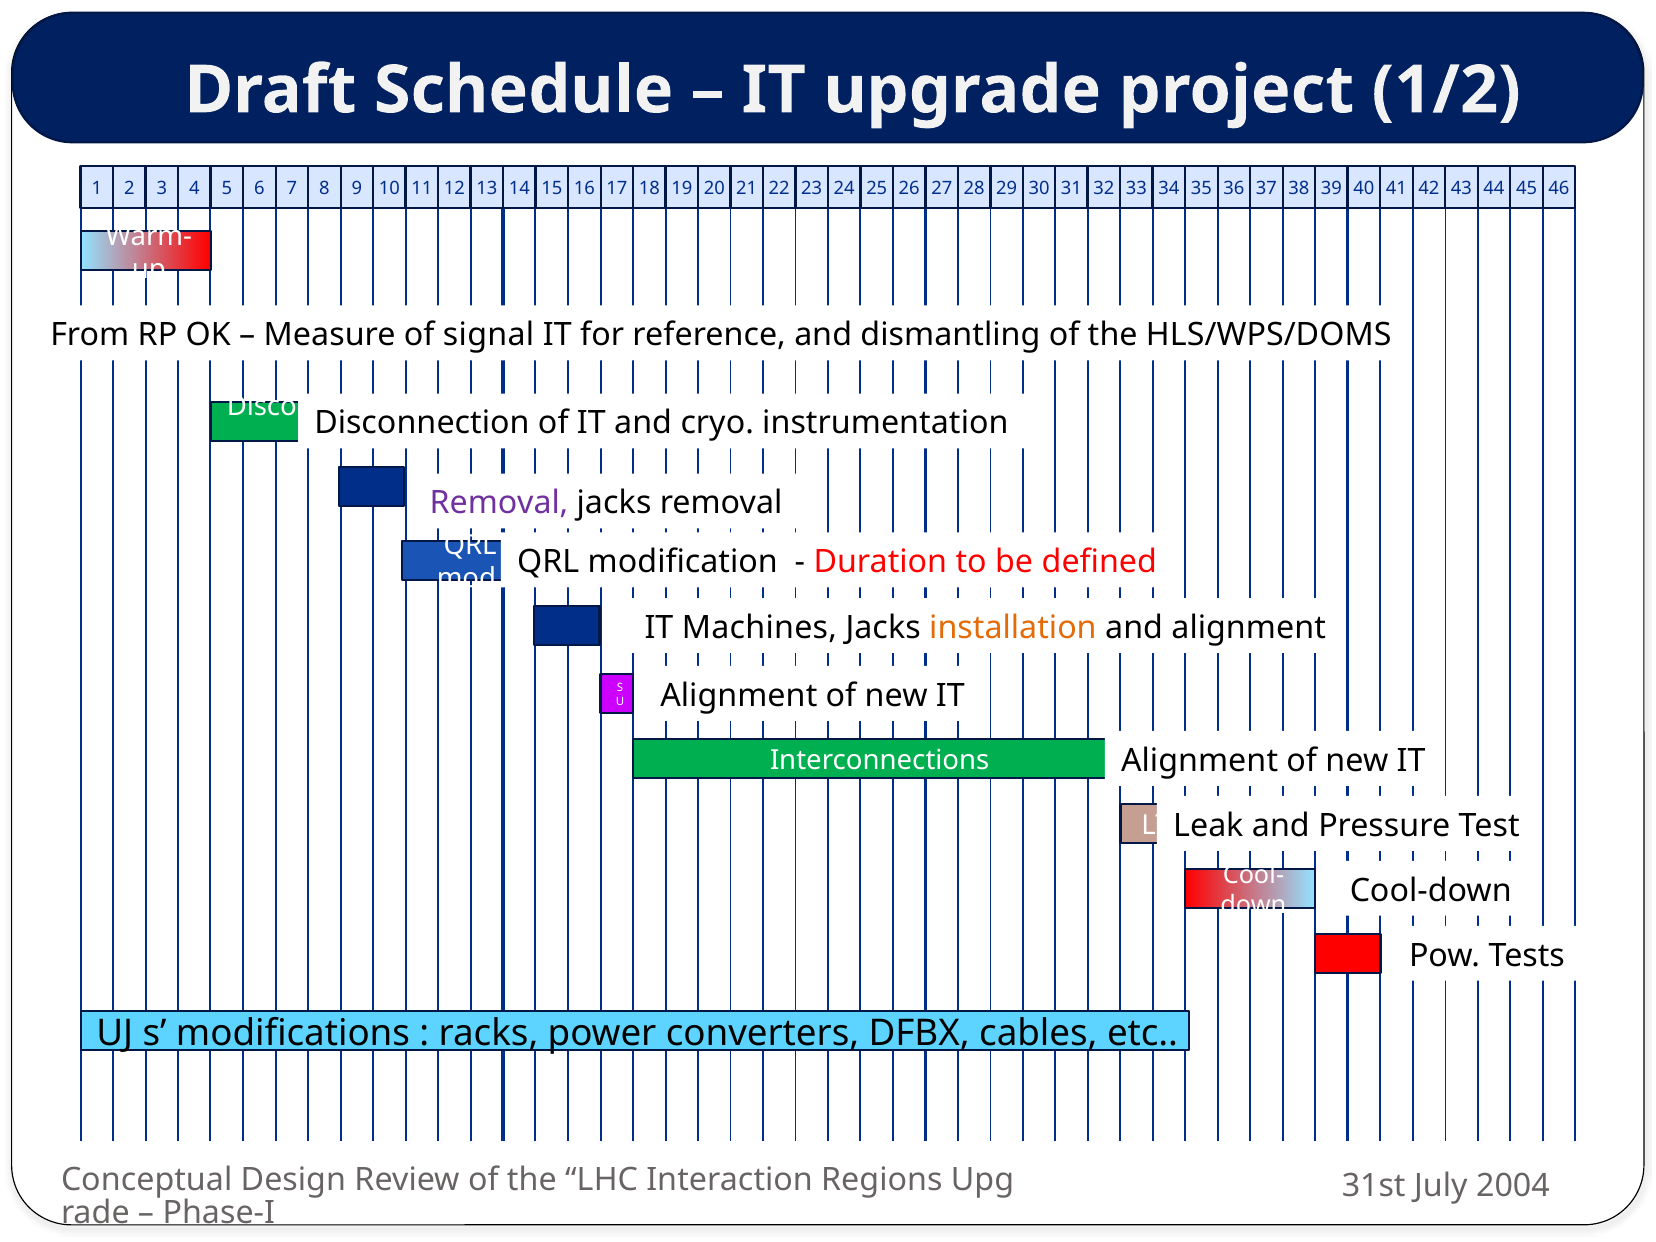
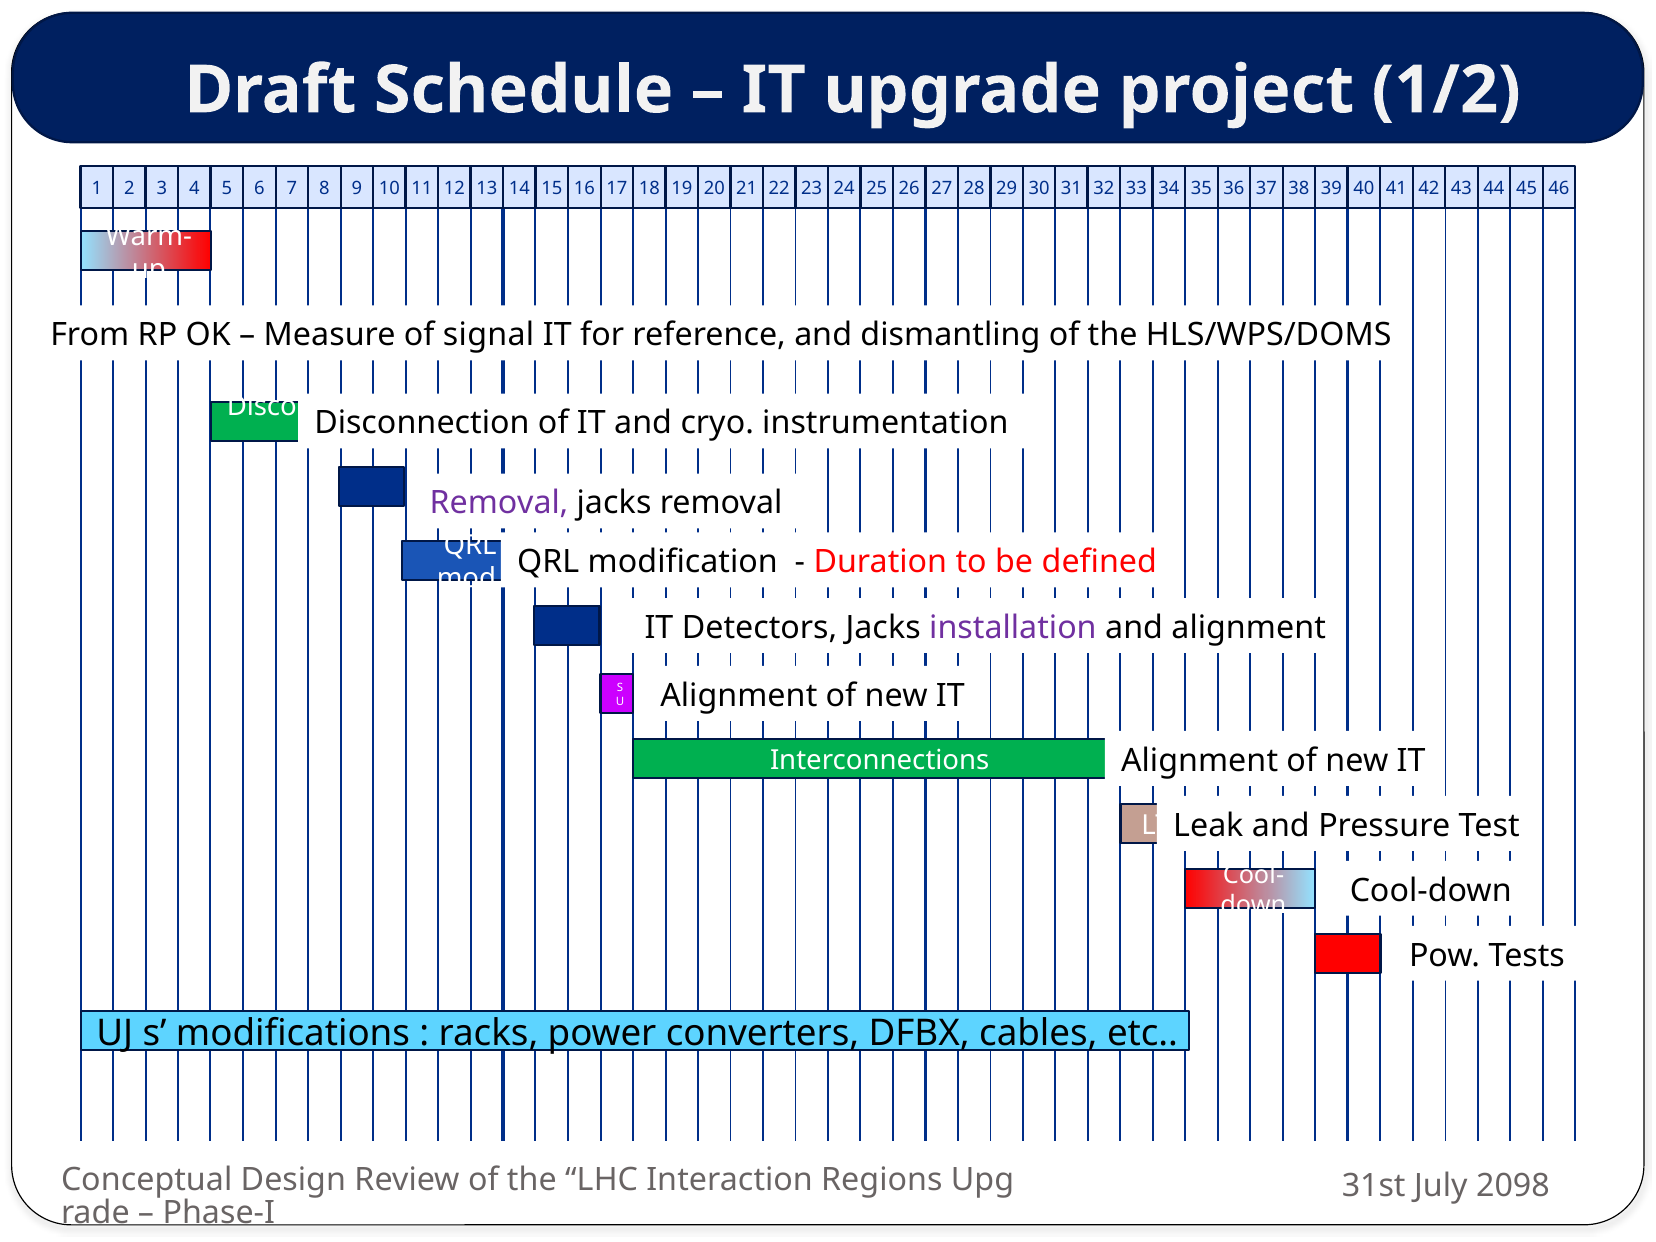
Machines: Machines -> Detectors
installation colour: orange -> purple
2004: 2004 -> 2098
